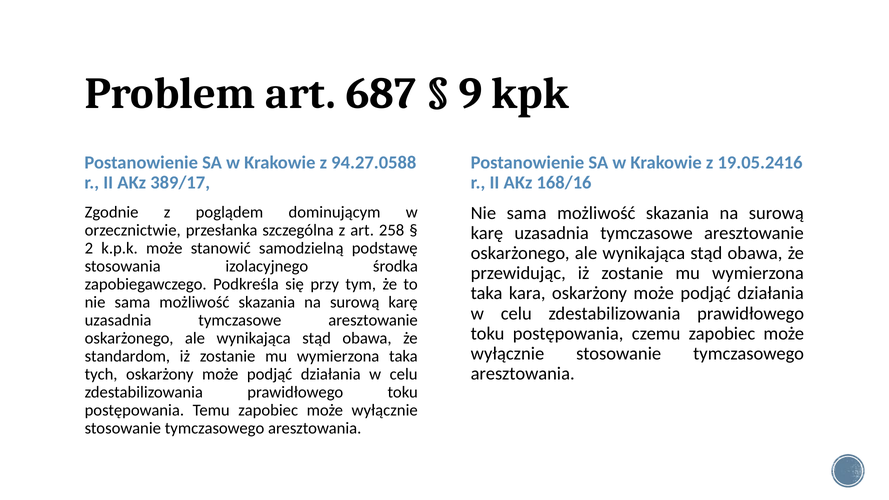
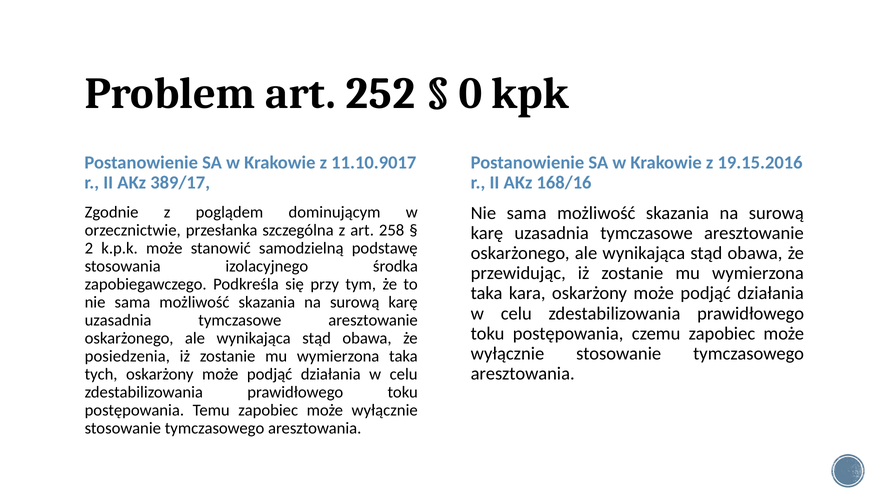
687: 687 -> 252
9: 9 -> 0
94.27.0588: 94.27.0588 -> 11.10.9017
19.05.2416: 19.05.2416 -> 19.15.2016
standardom: standardom -> posiedzenia
